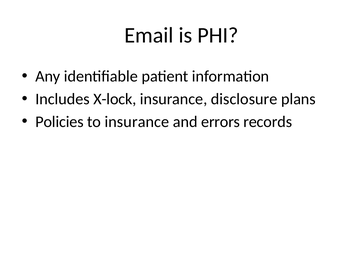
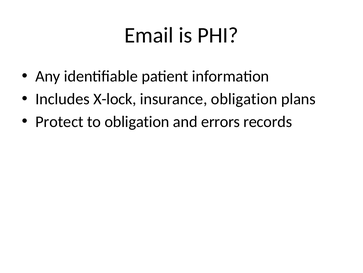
insurance disclosure: disclosure -> obligation
Policies: Policies -> Protect
to insurance: insurance -> obligation
